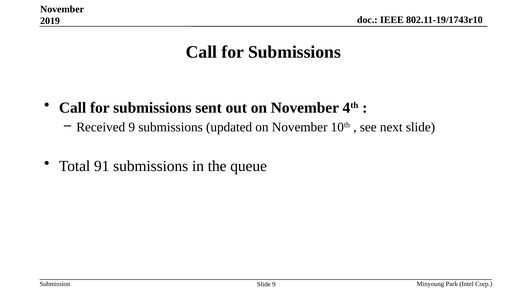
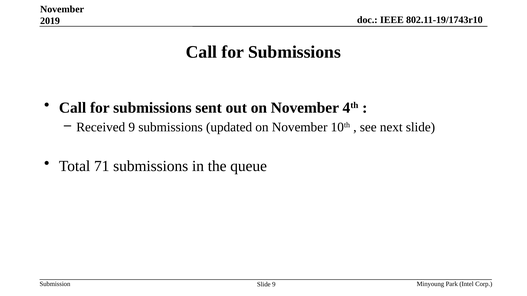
91: 91 -> 71
